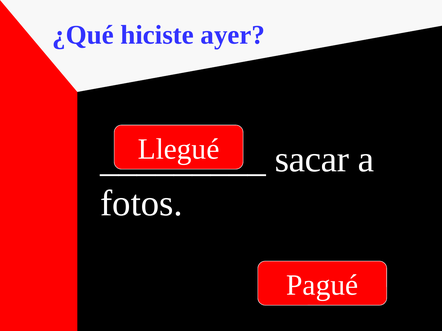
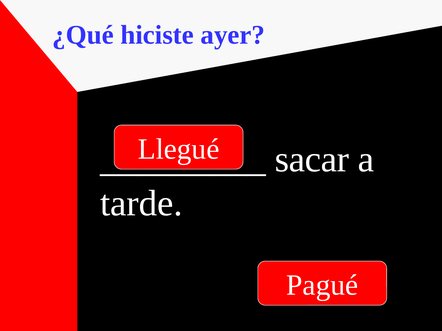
fotos: fotos -> tarde
